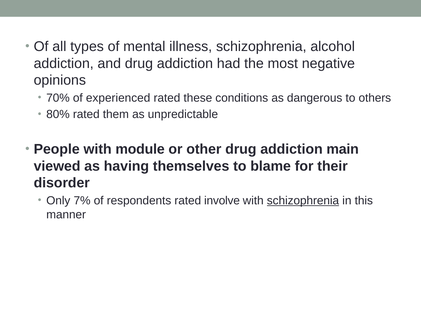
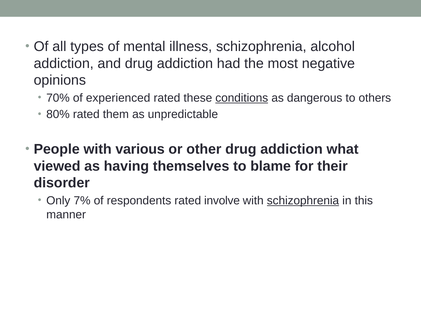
conditions underline: none -> present
module: module -> various
main: main -> what
